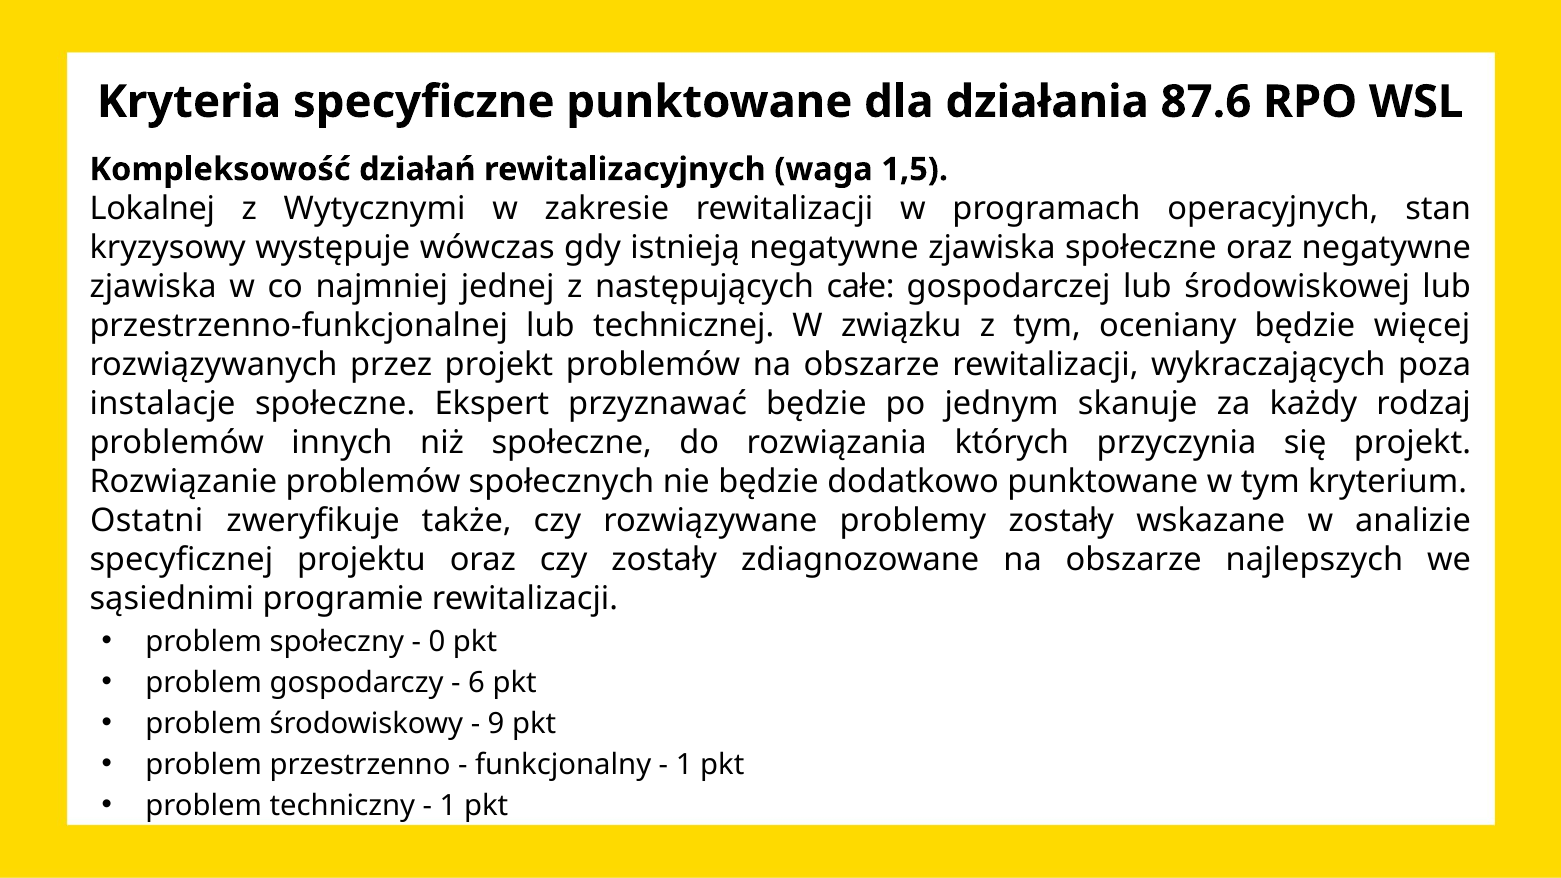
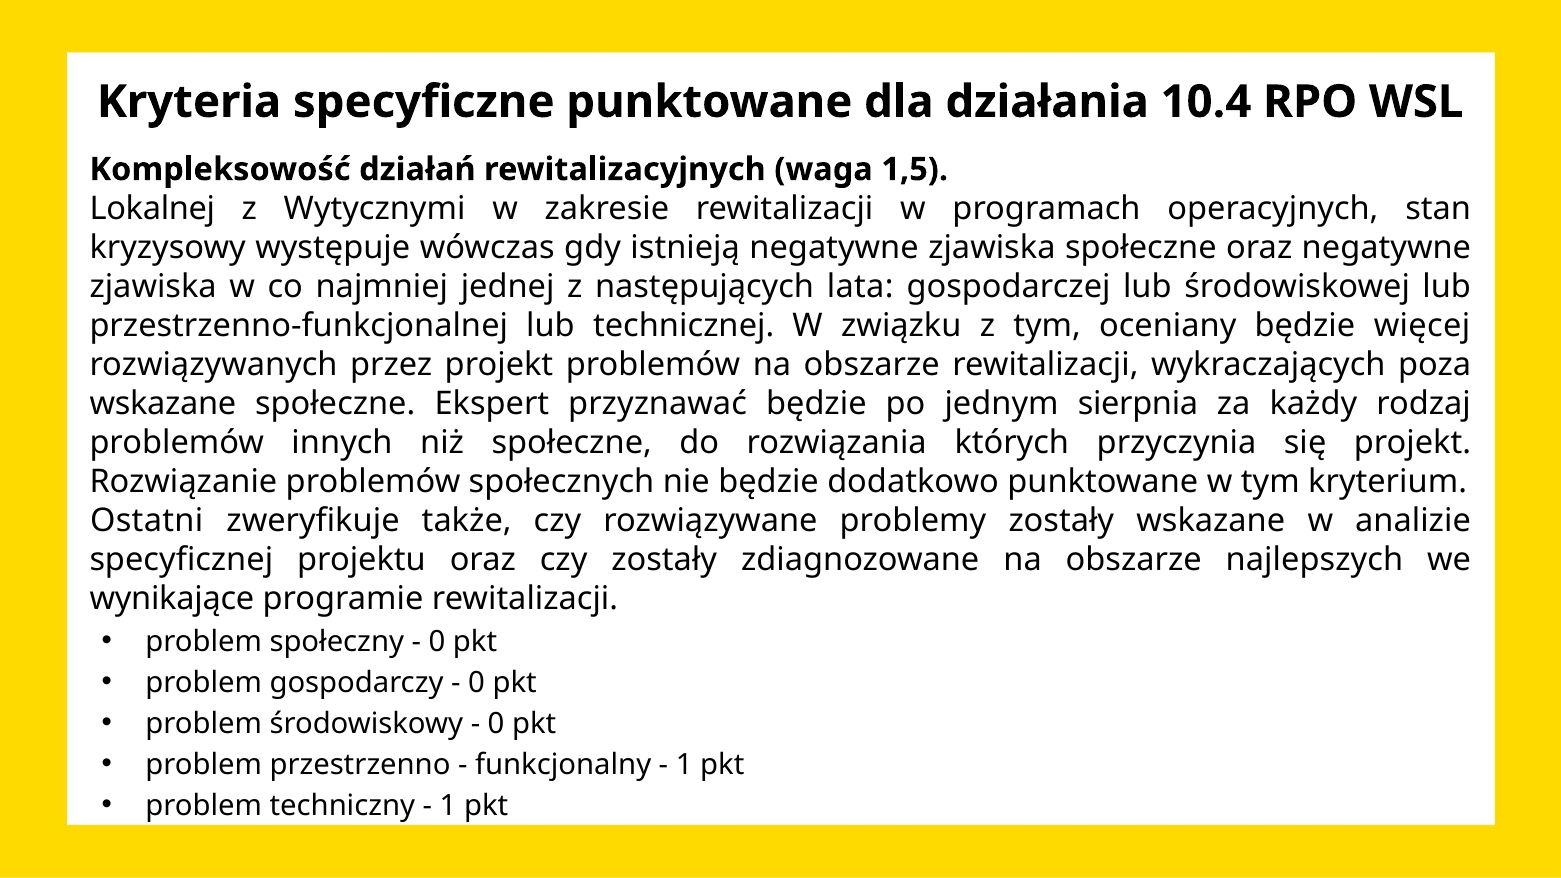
87.6: 87.6 -> 10.4
całe: całe -> lata
instalacje at (163, 404): instalacje -> wskazane
skanuje: skanuje -> sierpnia
sąsiednimi: sąsiednimi -> wynikające
6 at (477, 683): 6 -> 0
9 at (496, 724): 9 -> 0
